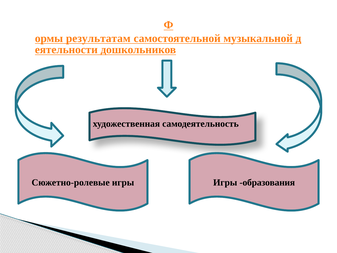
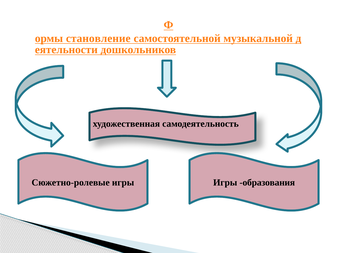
результатам: результатам -> становление
